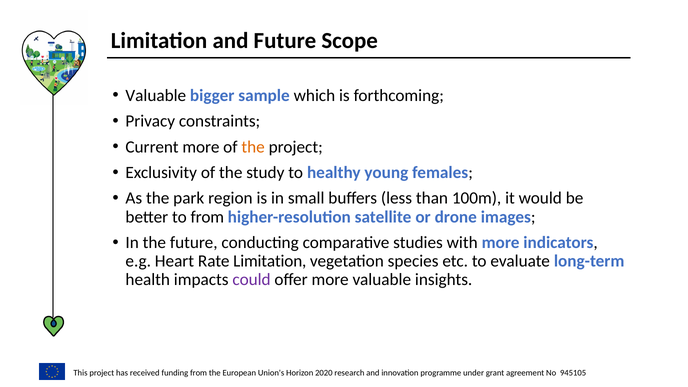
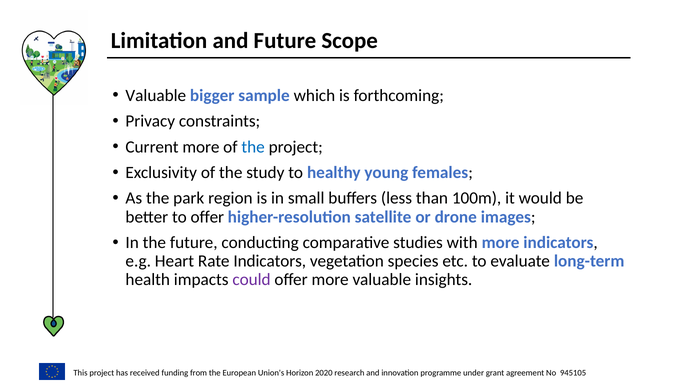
the at (253, 147) colour: orange -> blue
to from: from -> offer
Rate Limitation: Limitation -> Indicators
